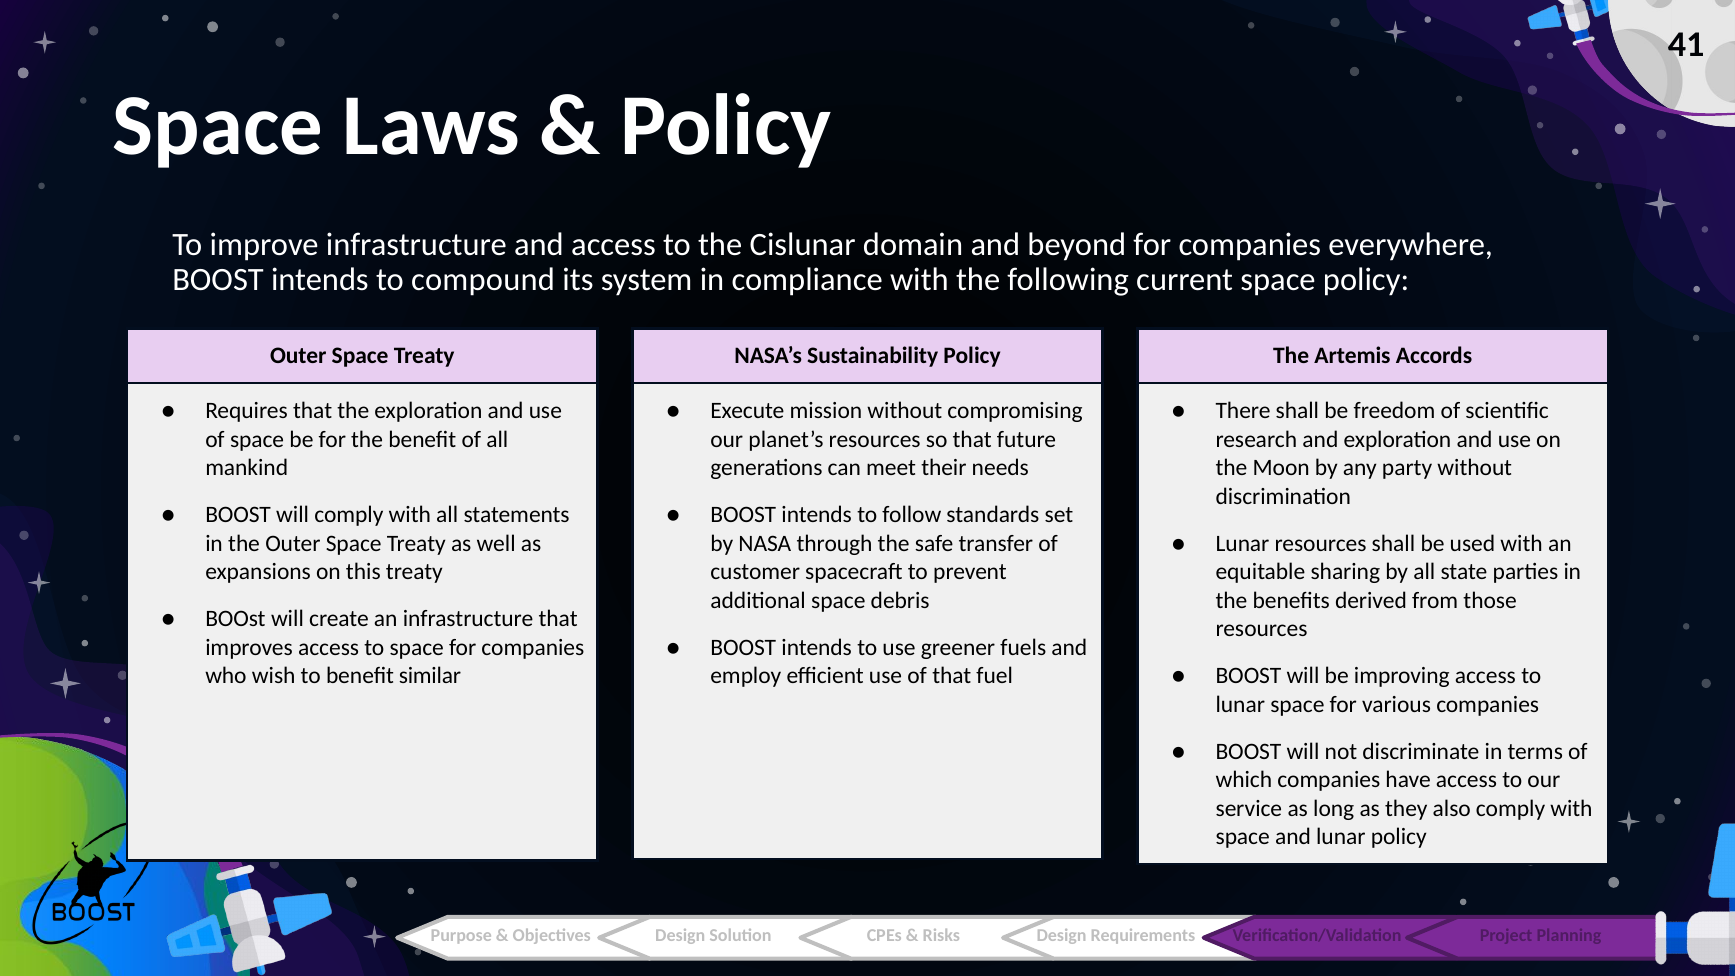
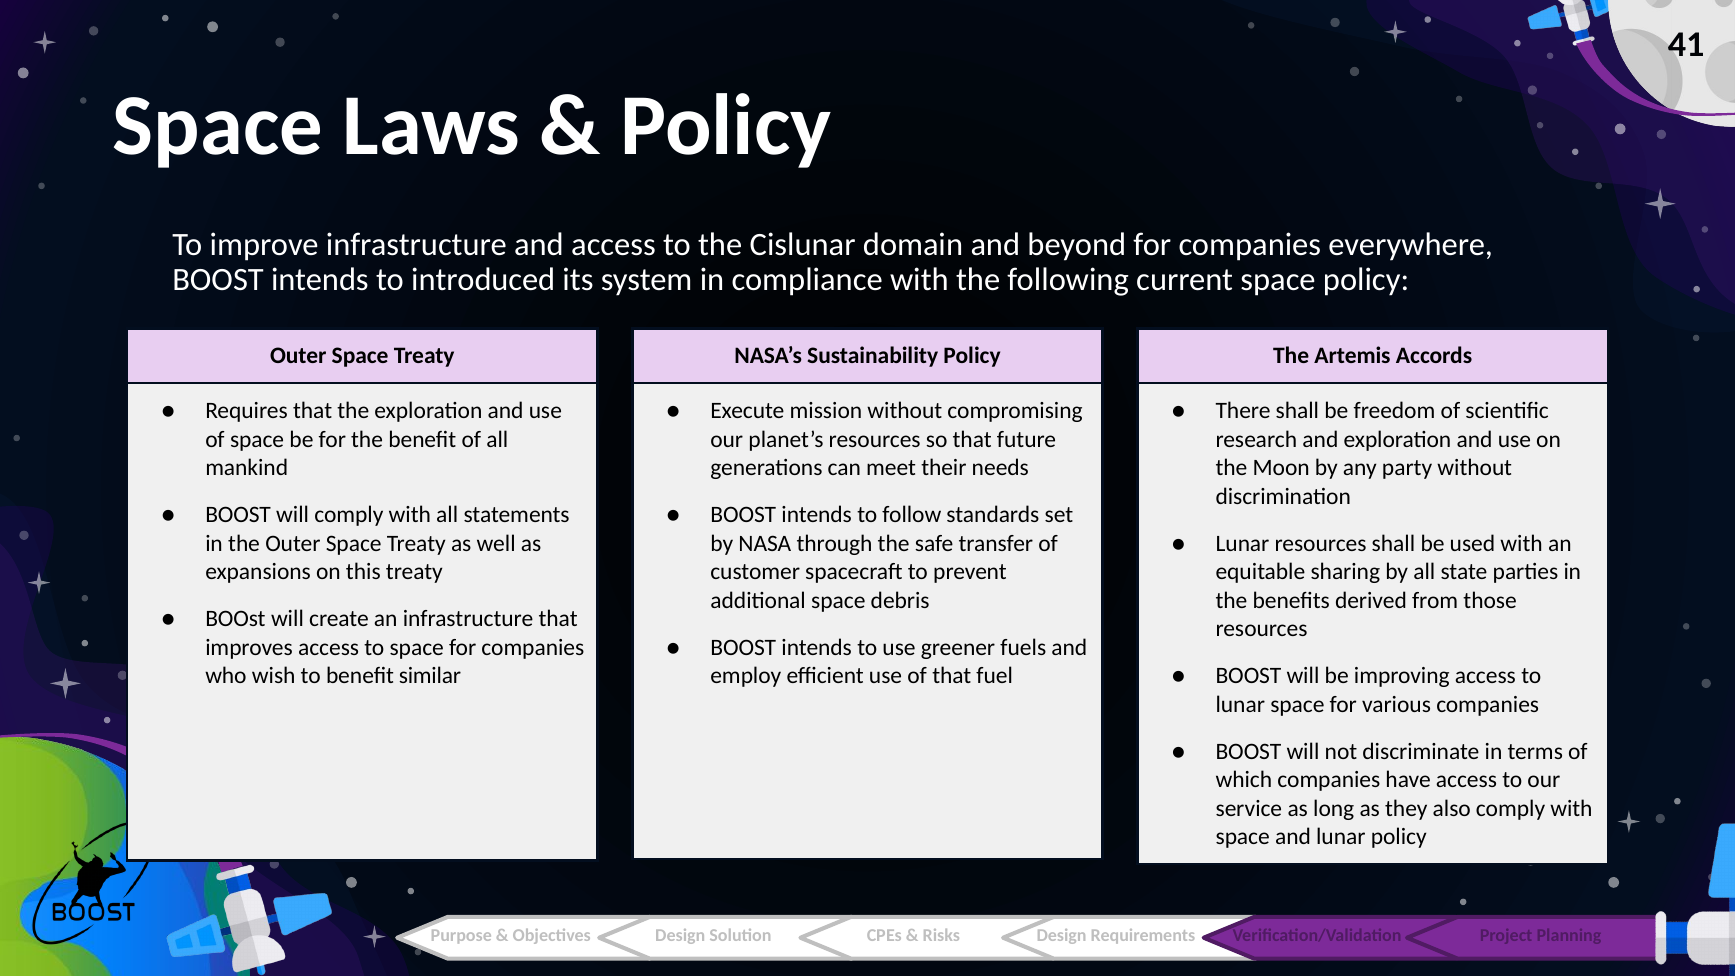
compound: compound -> introduced
